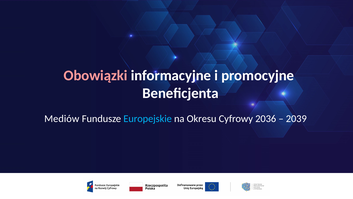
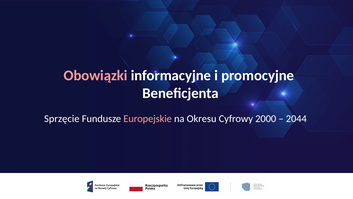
Mediów: Mediów -> Sprzęcie
Europejskie colour: light blue -> pink
2036: 2036 -> 2000
2039: 2039 -> 2044
